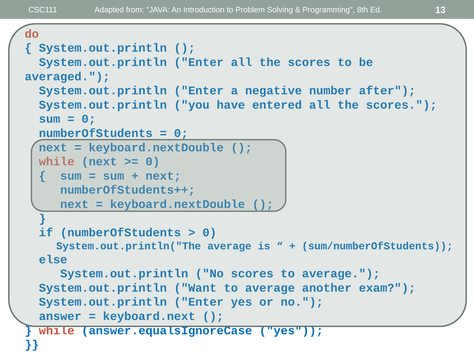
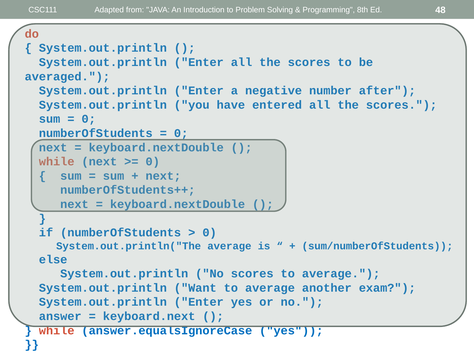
13: 13 -> 48
